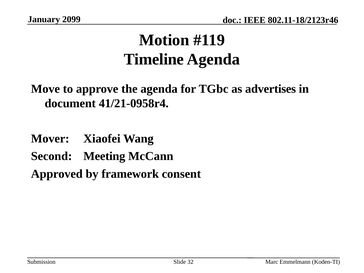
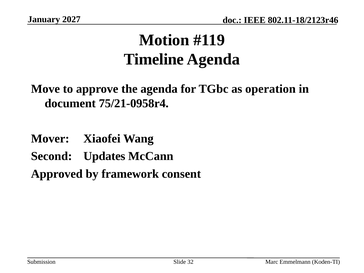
2099: 2099 -> 2027
advertises: advertises -> operation
41/21-0958r4: 41/21-0958r4 -> 75/21-0958r4
Meeting: Meeting -> Updates
